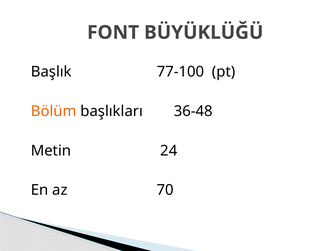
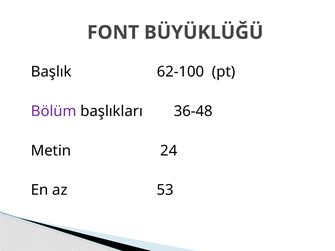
77-100: 77-100 -> 62-100
Bölüm colour: orange -> purple
70: 70 -> 53
